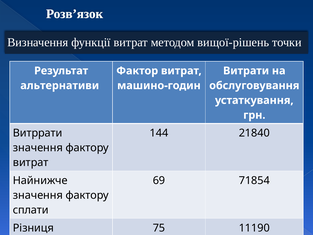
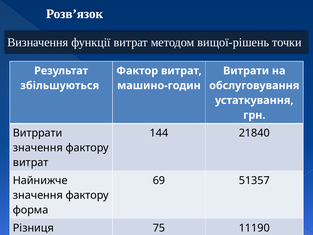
альтернативи: альтернативи -> збільшуються
71854: 71854 -> 51357
сплати: сплати -> форма
